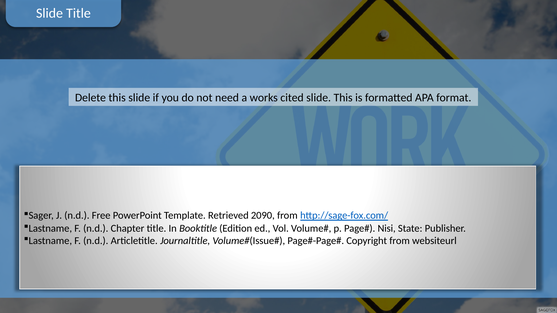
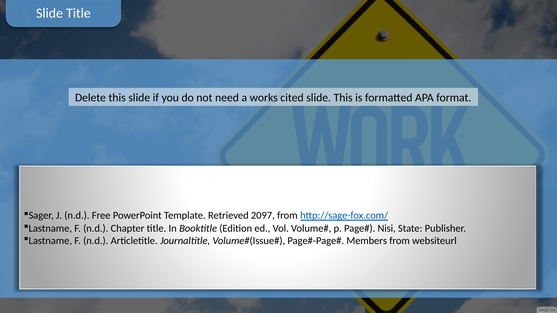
2090: 2090 -> 2097
Copyright: Copyright -> Members
